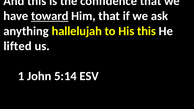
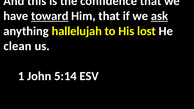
ask underline: none -> present
His this: this -> lost
lifted: lifted -> clean
